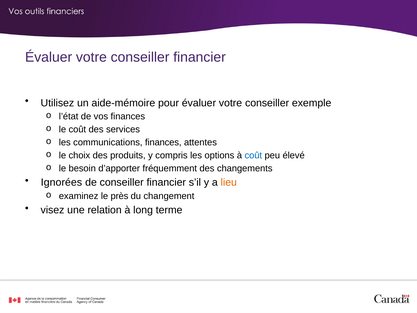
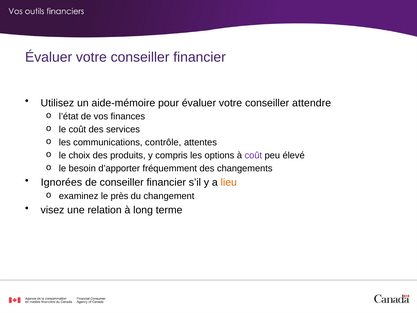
exemple: exemple -> attendre
communications finances: finances -> contrôle
coût at (253, 155) colour: blue -> purple
